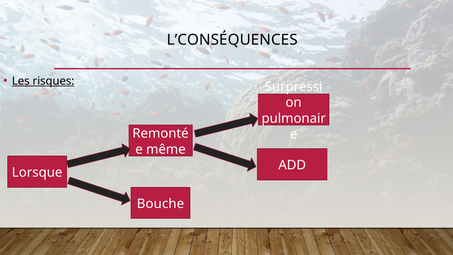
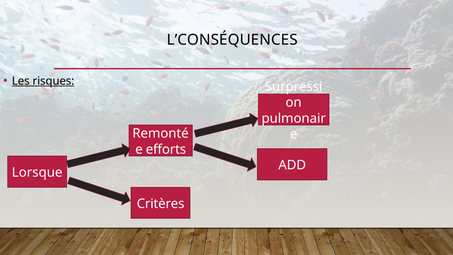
même: même -> efforts
Bouche: Bouche -> Critères
